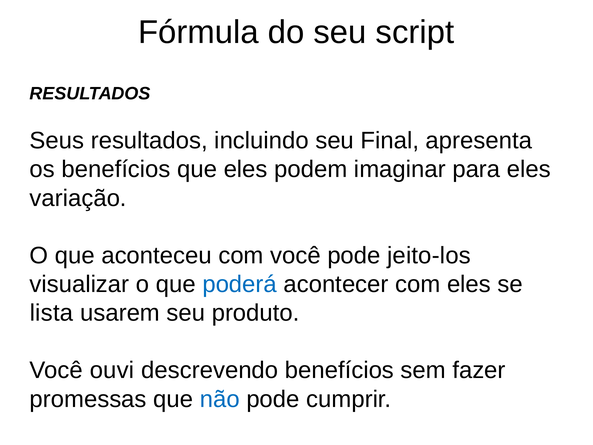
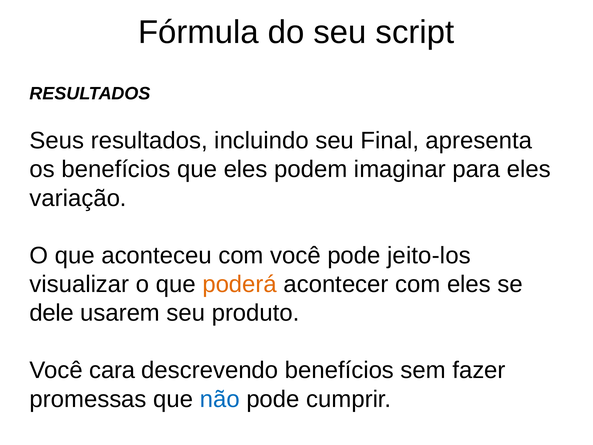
poderá colour: blue -> orange
lista: lista -> dele
ouvi: ouvi -> cara
